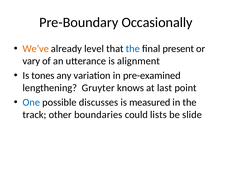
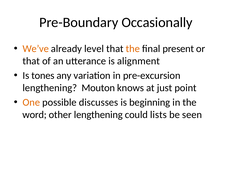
the at (133, 49) colour: blue -> orange
vary at (31, 61): vary -> that
pre-examined: pre-examined -> pre-excursion
Gruyter: Gruyter -> Mouton
last: last -> just
One colour: blue -> orange
measured: measured -> beginning
track: track -> word
other boundaries: boundaries -> lengthening
slide: slide -> seen
